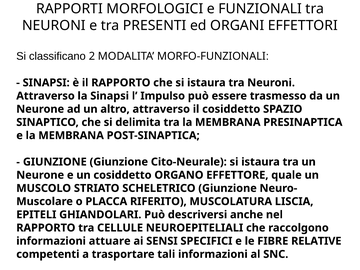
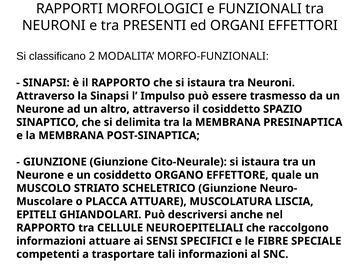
PLACCA RIFERITO: RIFERITO -> ATTUARE
RELATIVE: RELATIVE -> SPECIALE
